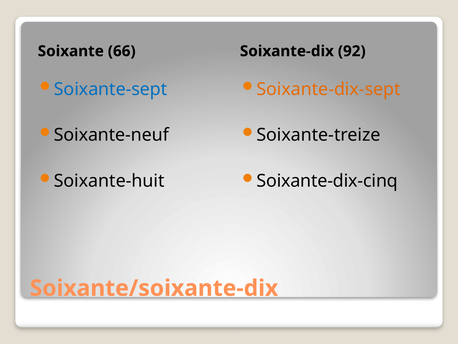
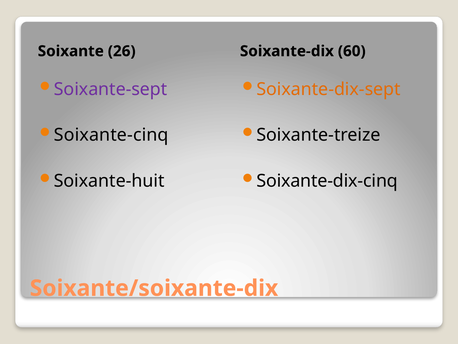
66: 66 -> 26
92: 92 -> 60
Soixante-sept colour: blue -> purple
Soixante-neuf: Soixante-neuf -> Soixante-cinq
